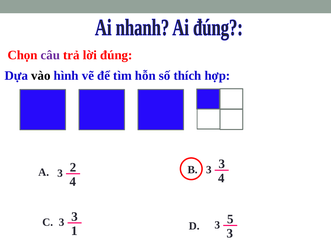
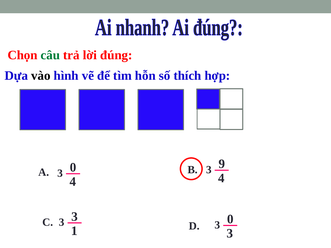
câu colour: purple -> green
3 at (222, 164): 3 -> 9
2 at (73, 168): 2 -> 0
1 3 5: 5 -> 0
